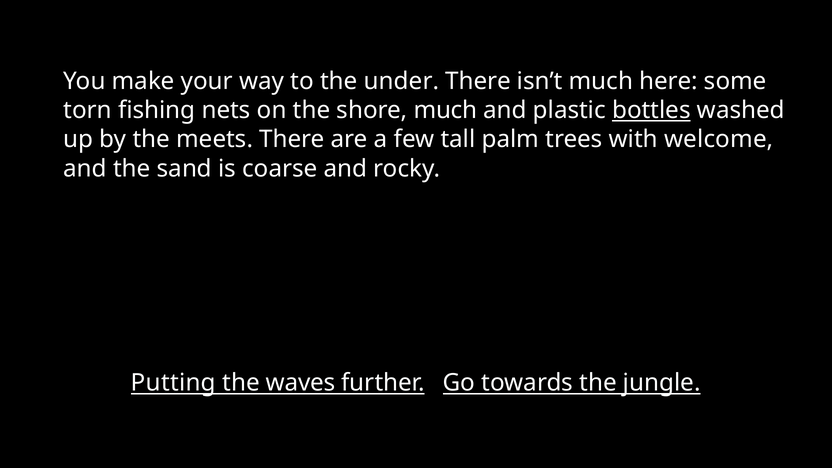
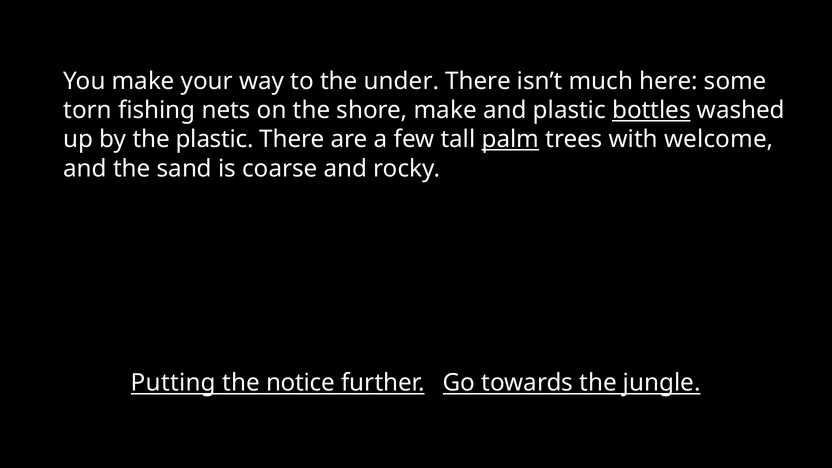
shore much: much -> make
the meets: meets -> plastic
palm underline: none -> present
waves: waves -> notice
